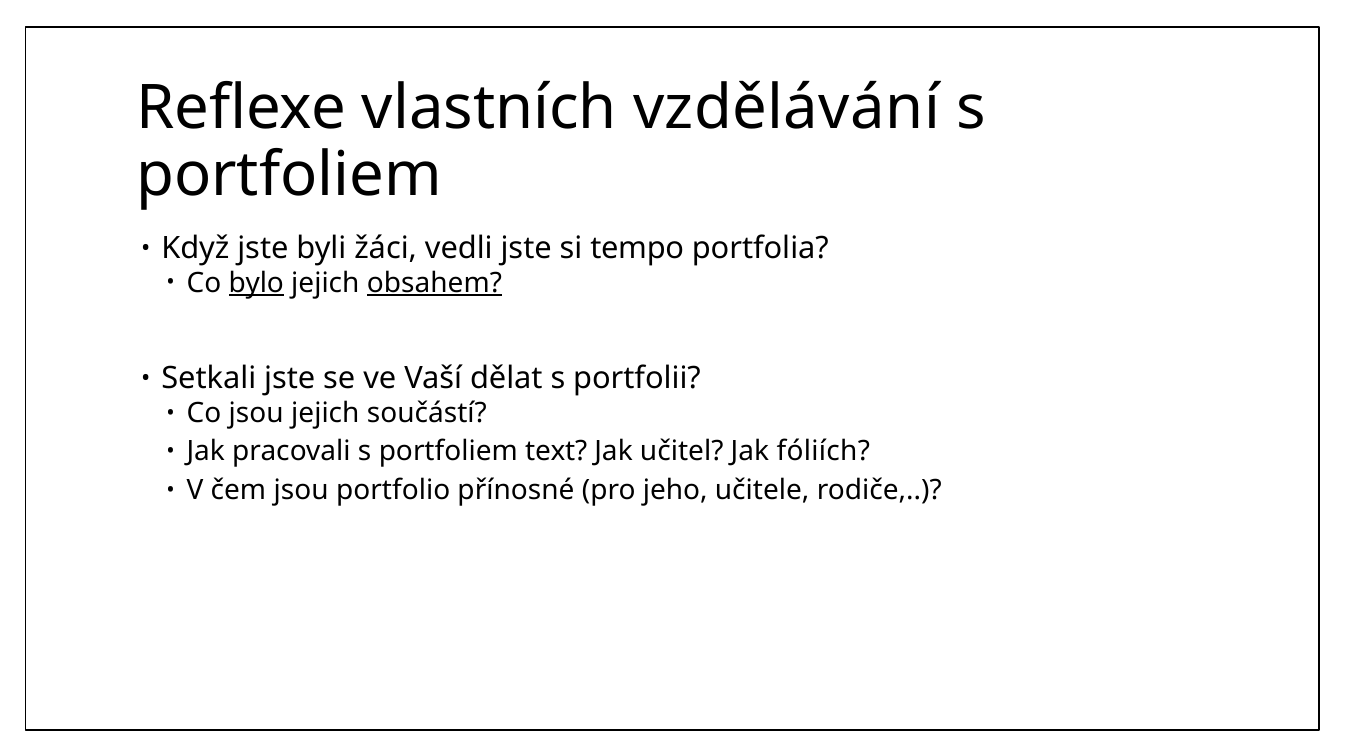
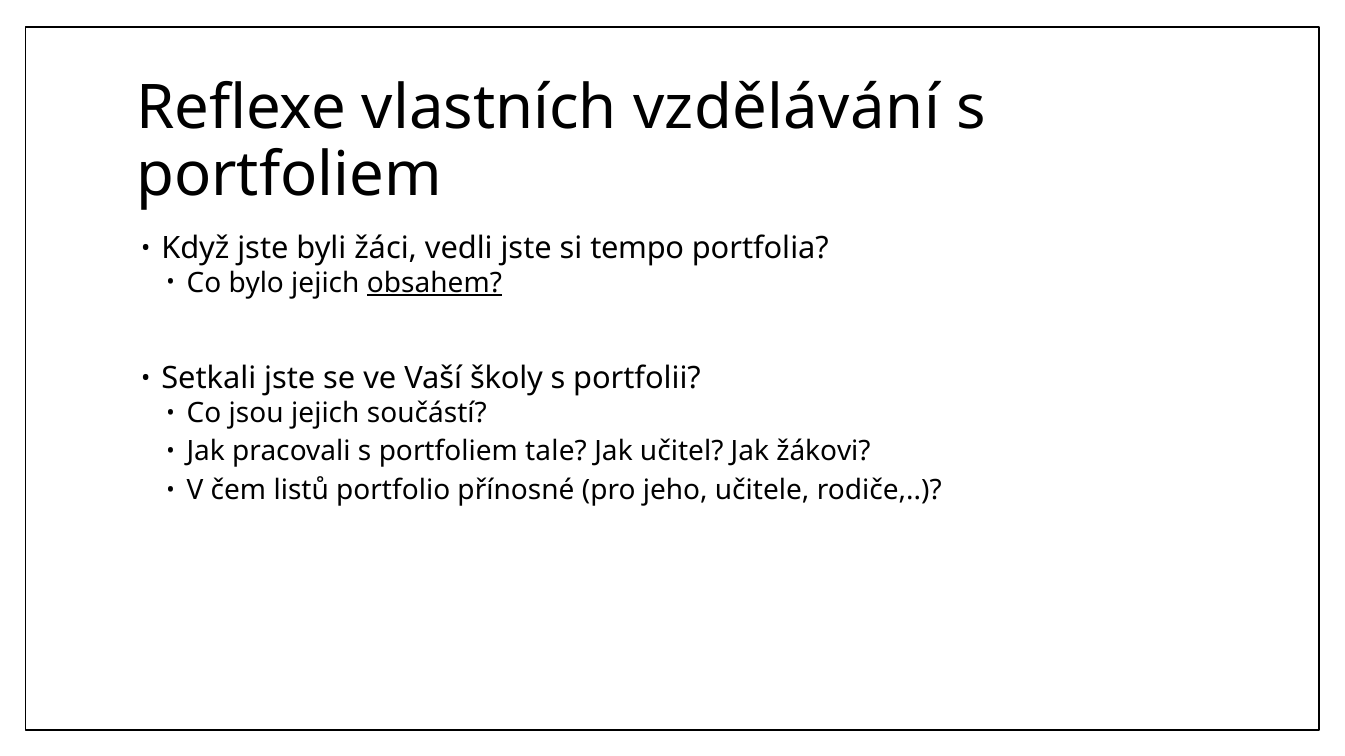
bylo underline: present -> none
dělat: dělat -> školy
text: text -> tale
fóliích: fóliích -> žákovi
čem jsou: jsou -> listů
